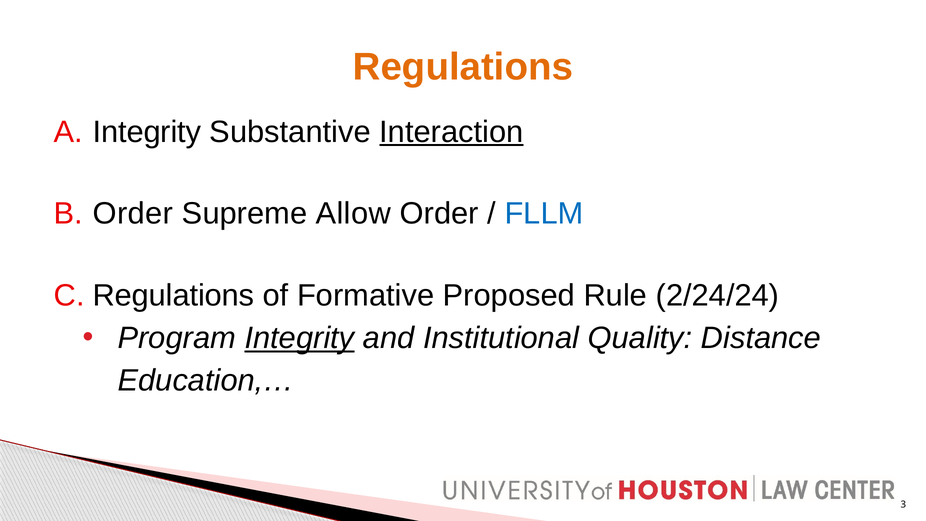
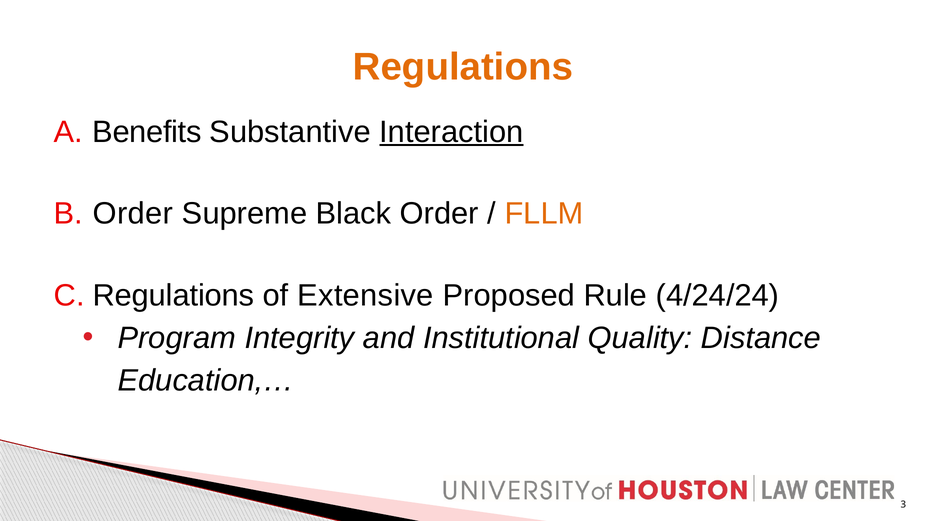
Integrity at (147, 132): Integrity -> Benefits
Allow: Allow -> Black
FLLM colour: blue -> orange
Formative: Formative -> Extensive
2/24/24: 2/24/24 -> 4/24/24
Integrity at (299, 338) underline: present -> none
